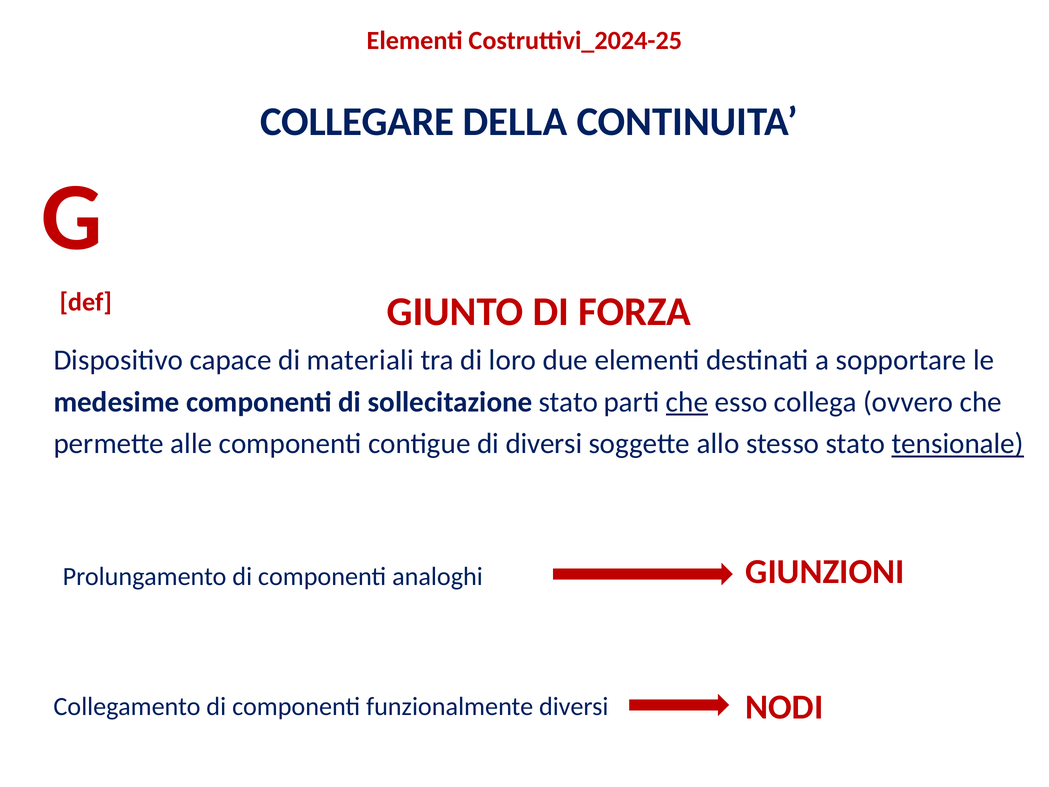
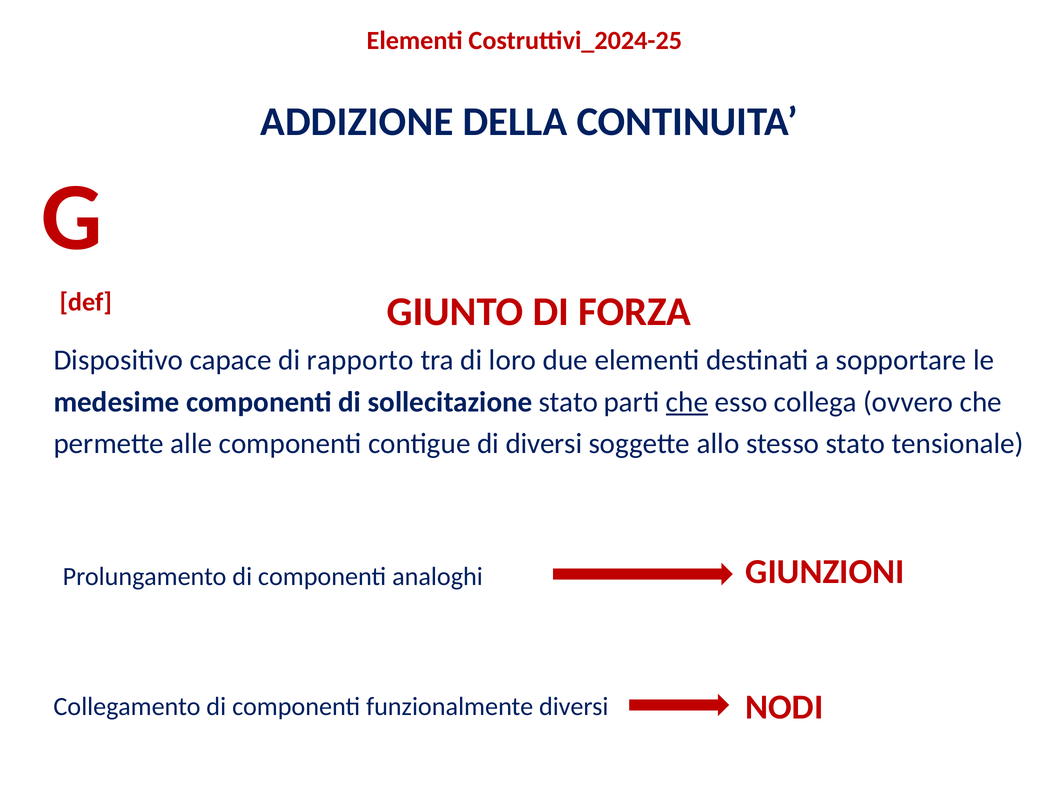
COLLEGARE: COLLEGARE -> ADDIZIONE
materiali: materiali -> rapporto
tensionale underline: present -> none
